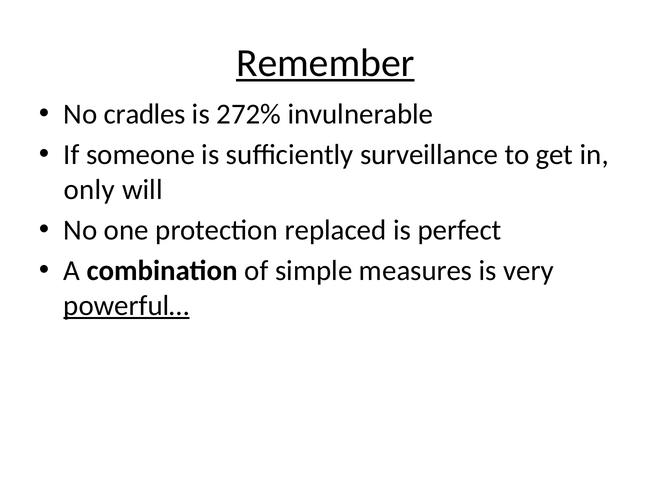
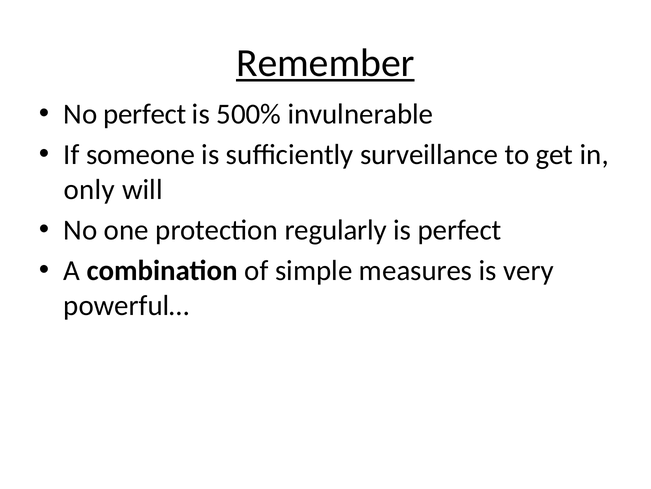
No cradles: cradles -> perfect
272%: 272% -> 500%
replaced: replaced -> regularly
powerful… underline: present -> none
